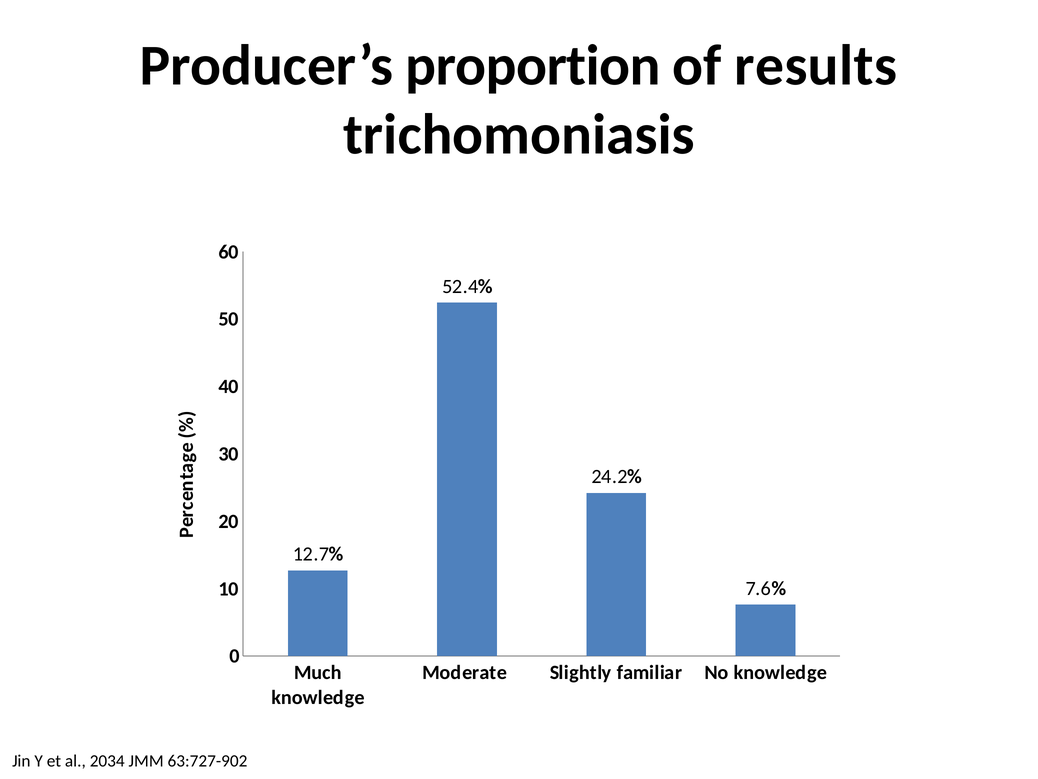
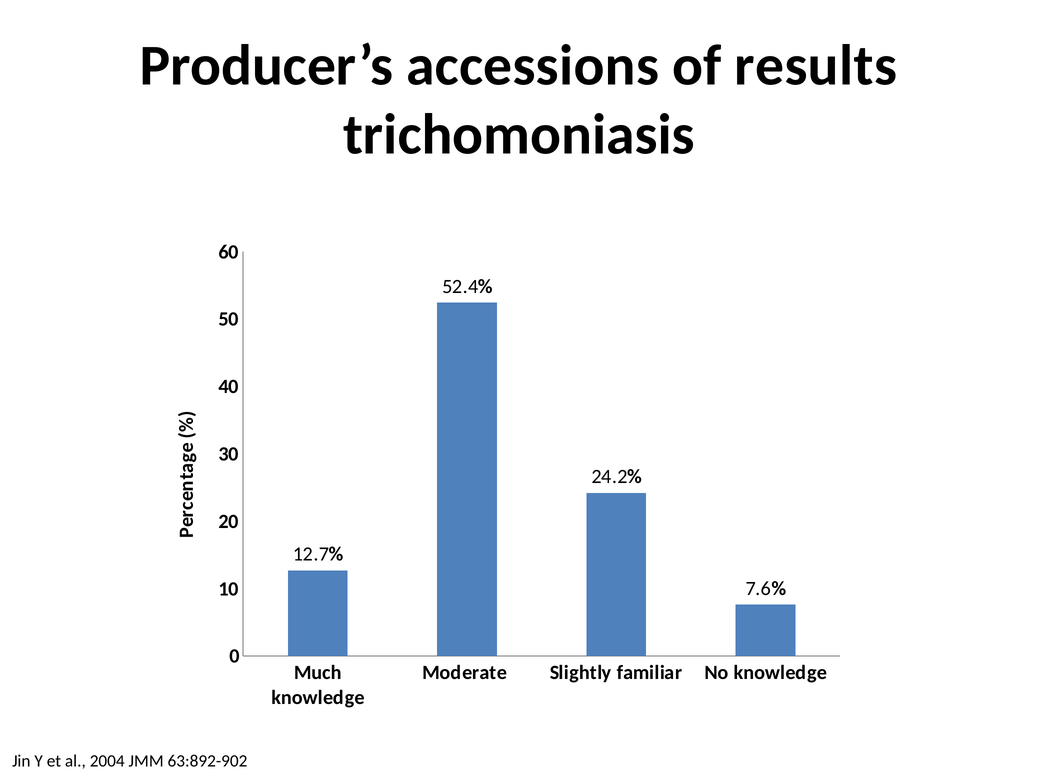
proportion: proportion -> accessions
2034: 2034 -> 2004
63:727-902: 63:727-902 -> 63:892-902
